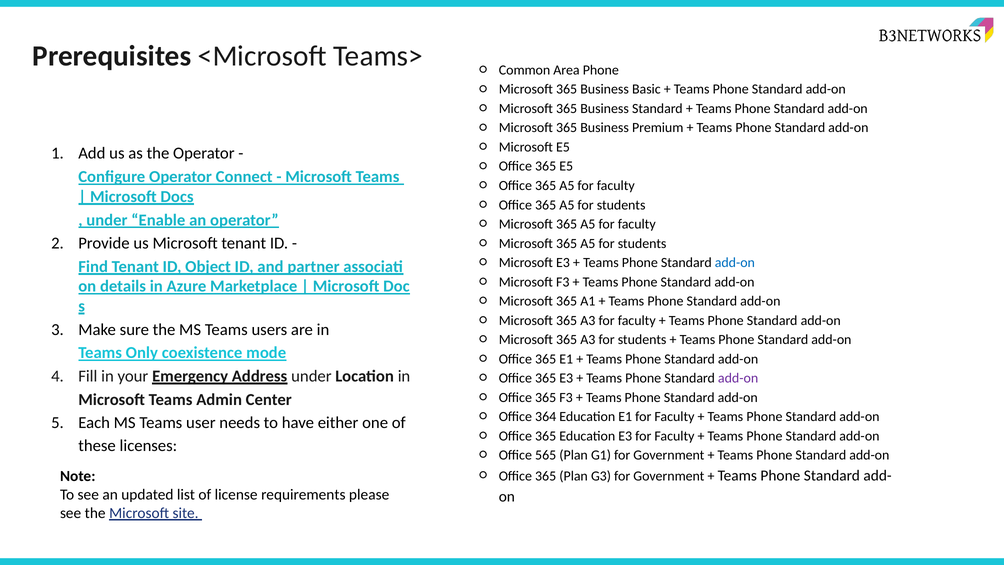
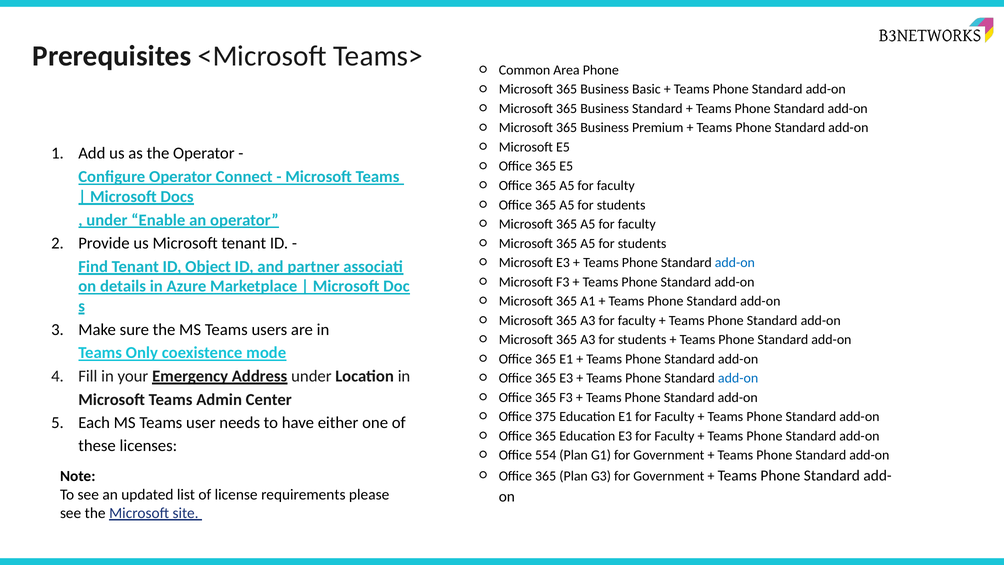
add-on at (738, 378) colour: purple -> blue
364: 364 -> 375
565: 565 -> 554
